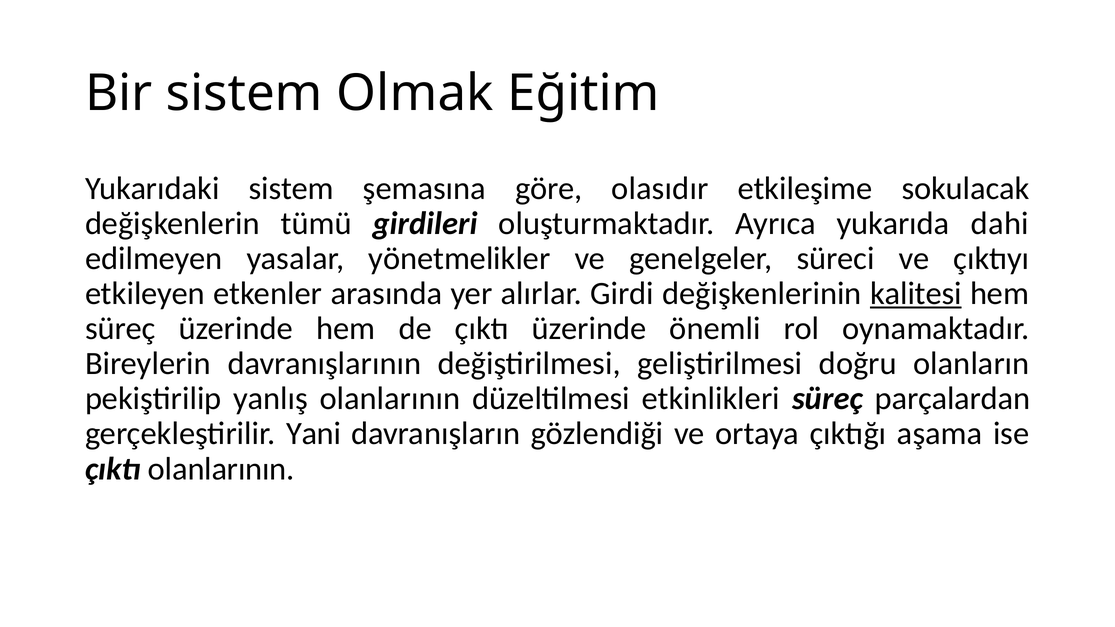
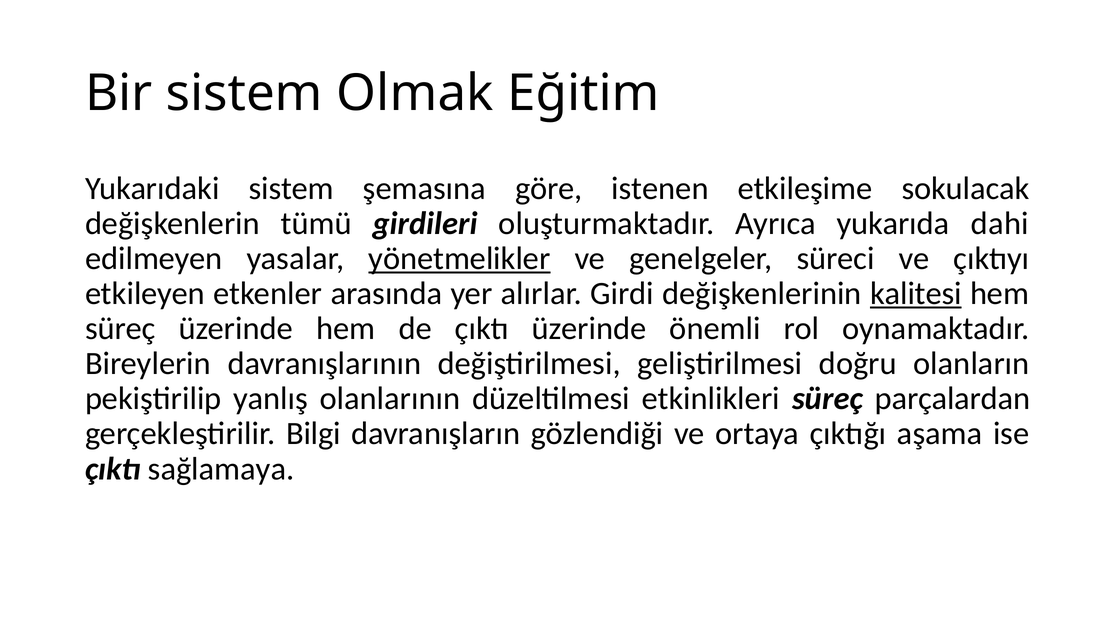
olasıdır: olasıdır -> istenen
yönetmelikler underline: none -> present
Yani: Yani -> Bilgi
çıktı olanlarının: olanlarının -> sağlamaya
